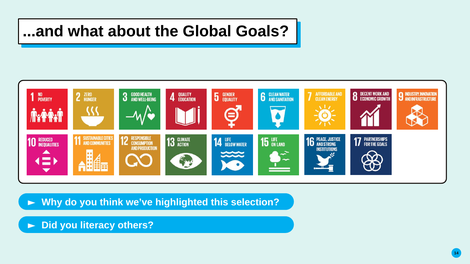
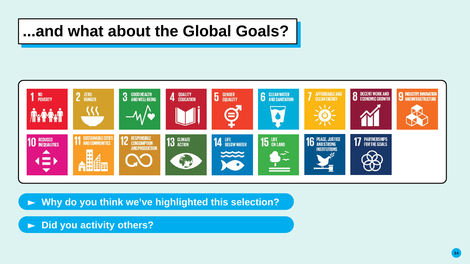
literacy: literacy -> activity
